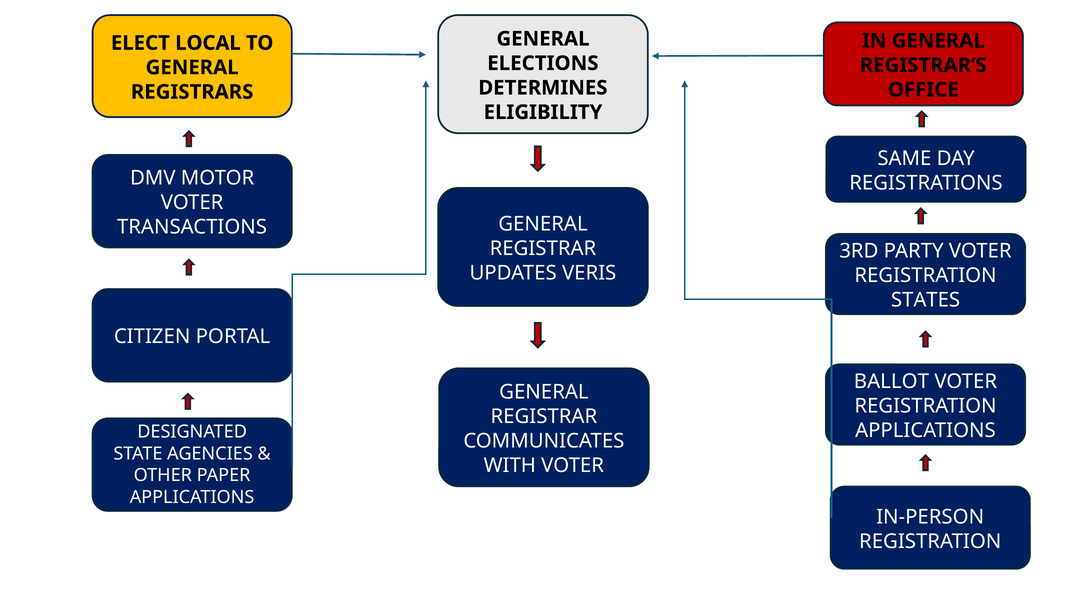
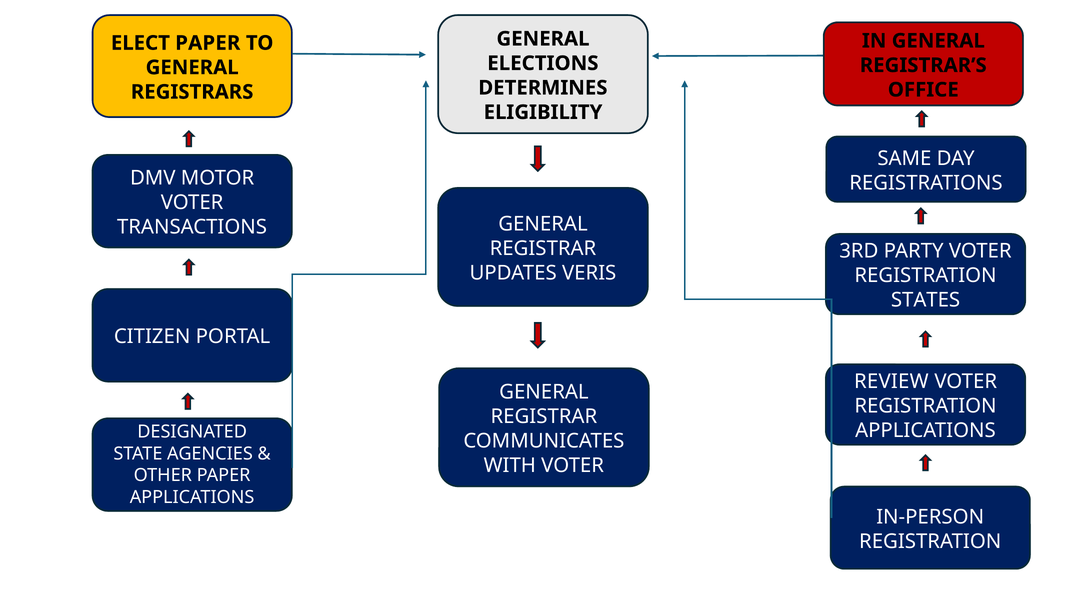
ELECT LOCAL: LOCAL -> PAPER
BALLOT: BALLOT -> REVIEW
